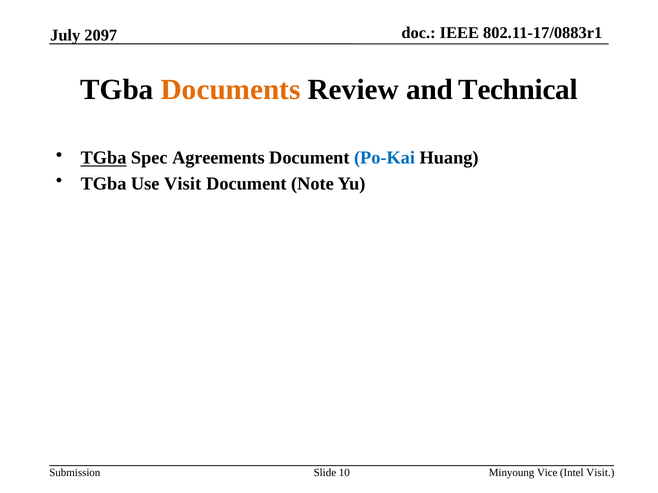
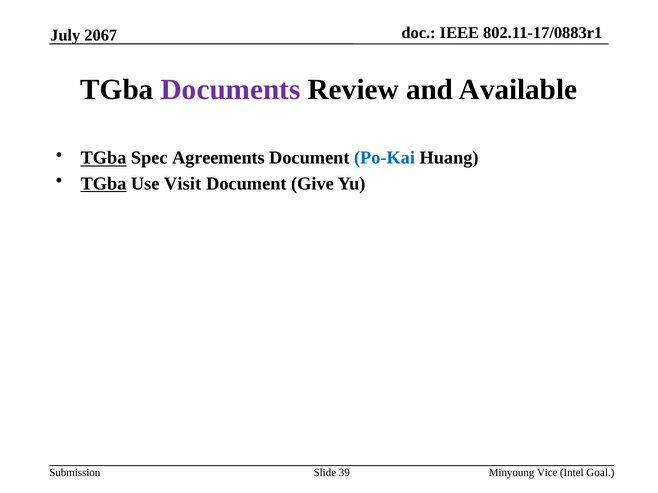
2097: 2097 -> 2067
Documents colour: orange -> purple
Technical: Technical -> Available
TGba at (104, 184) underline: none -> present
Note: Note -> Give
10: 10 -> 39
Intel Visit: Visit -> Goal
